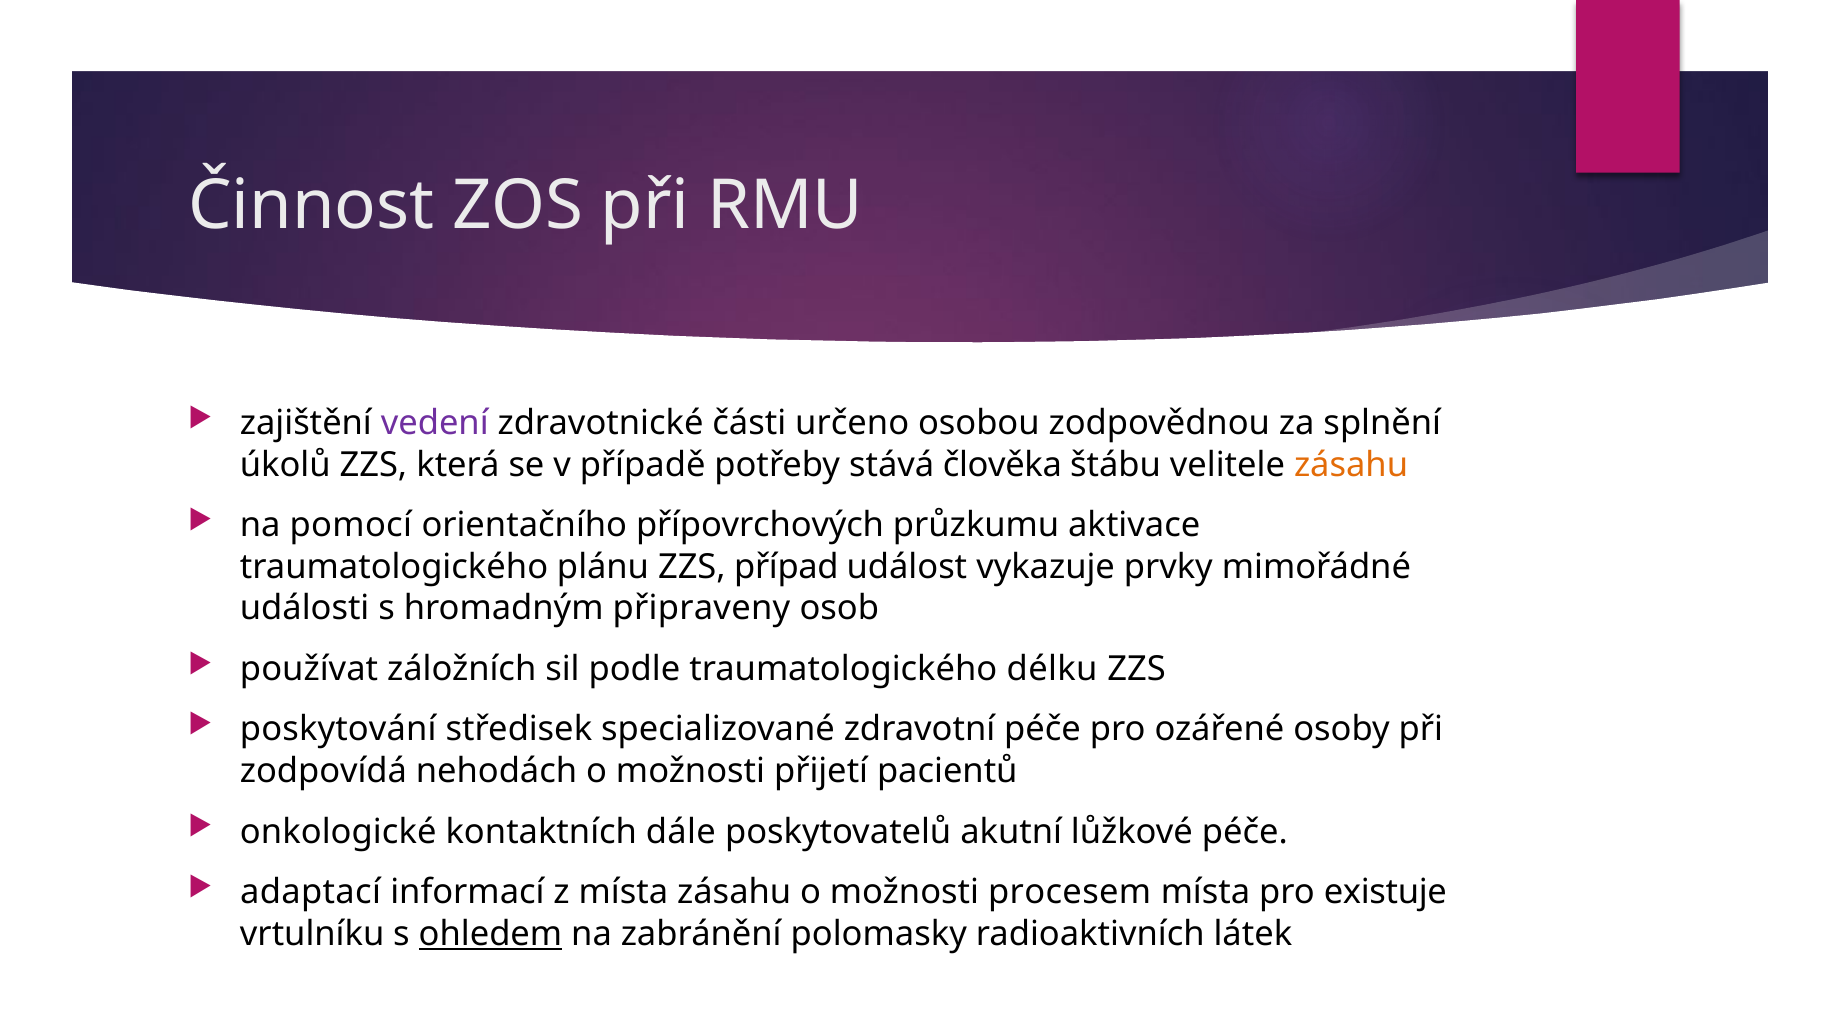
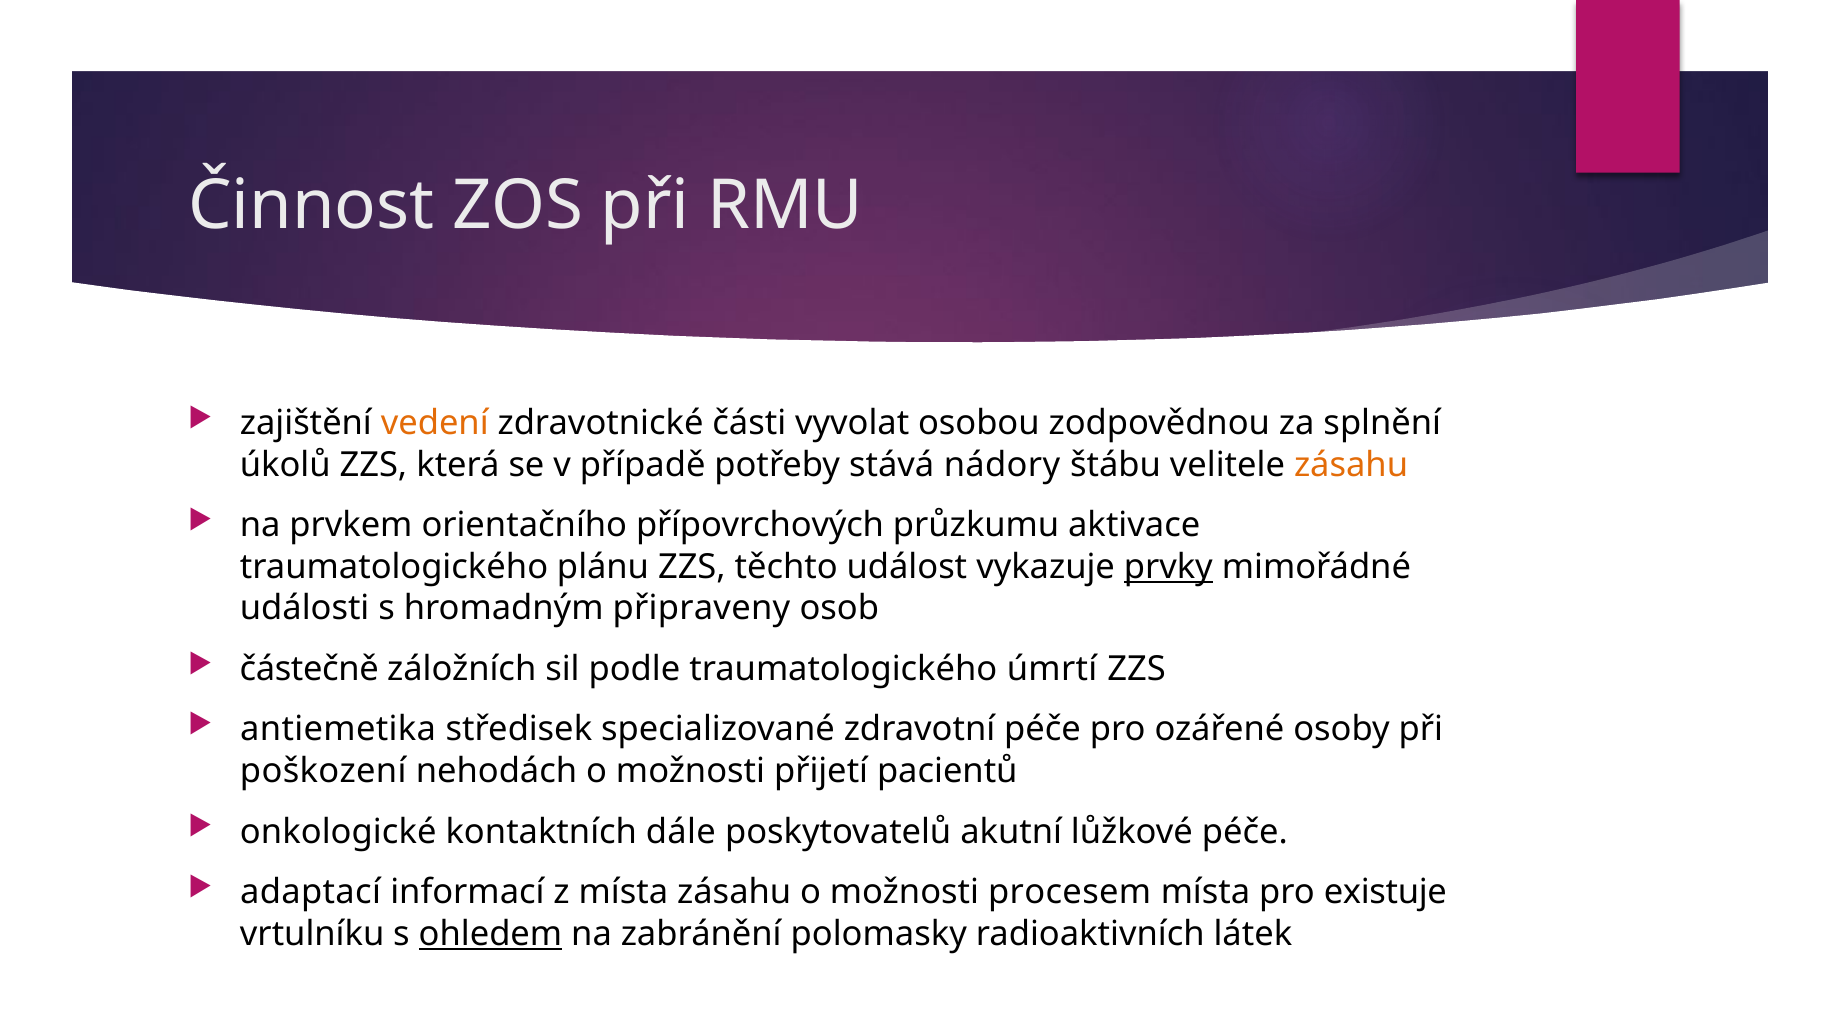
vedení colour: purple -> orange
určeno: určeno -> vyvolat
člověka: člověka -> nádory
pomocí: pomocí -> prvkem
případ: případ -> těchto
prvky underline: none -> present
používat: používat -> částečně
délku: délku -> úmrtí
poskytování: poskytování -> antiemetika
zodpovídá: zodpovídá -> poškození
